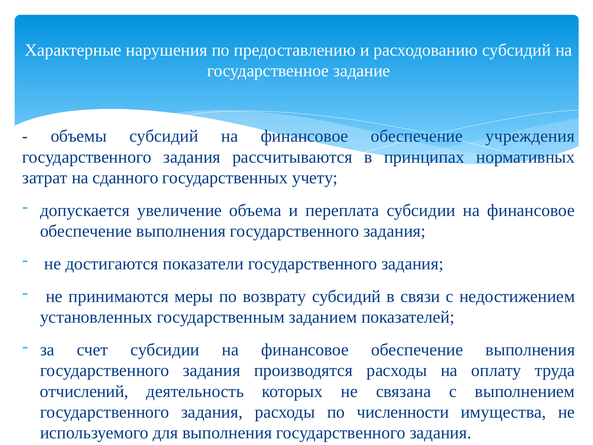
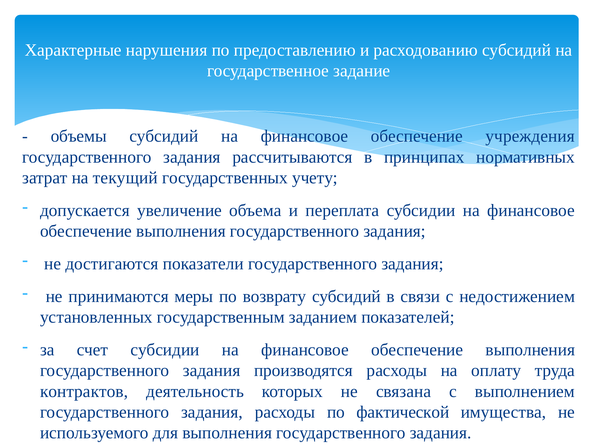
сданного: сданного -> текущий
отчислений: отчислений -> контрактов
численности: численности -> фактической
